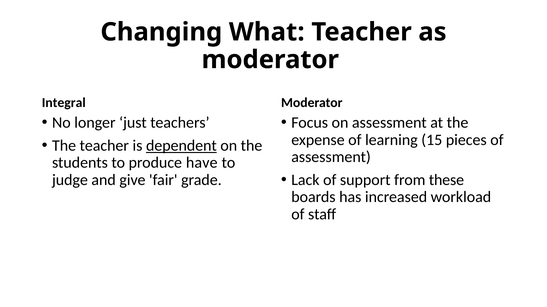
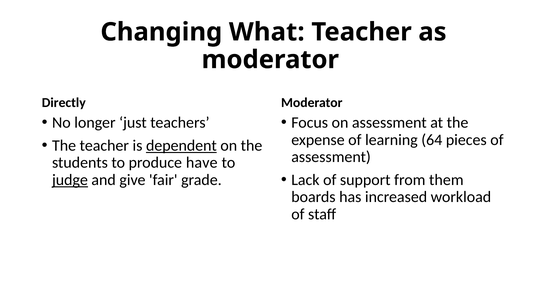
Integral: Integral -> Directly
15: 15 -> 64
these: these -> them
judge underline: none -> present
